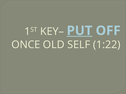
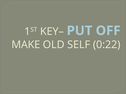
PUT underline: present -> none
ONCE: ONCE -> MAKE
1:22: 1:22 -> 0:22
